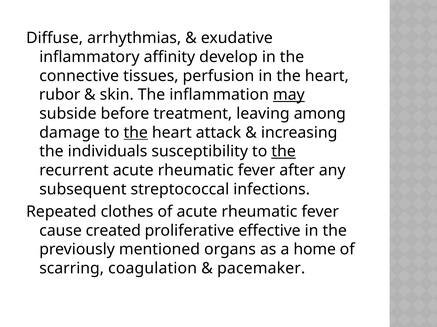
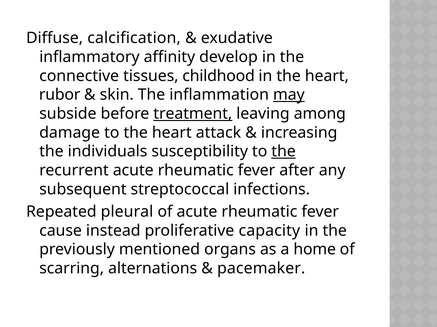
arrhythmias: arrhythmias -> calcification
perfusion: perfusion -> childhood
treatment underline: none -> present
the at (136, 133) underline: present -> none
clothes: clothes -> pleural
created: created -> instead
effective: effective -> capacity
coagulation: coagulation -> alternations
